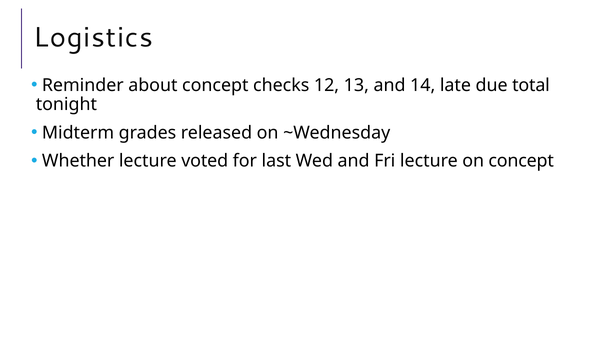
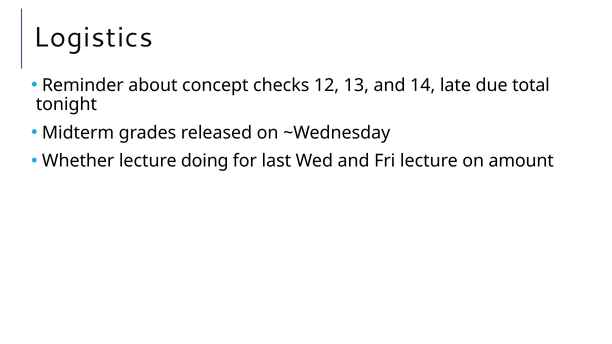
voted: voted -> doing
on concept: concept -> amount
